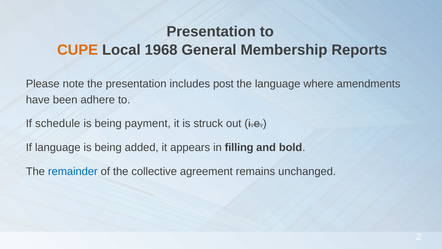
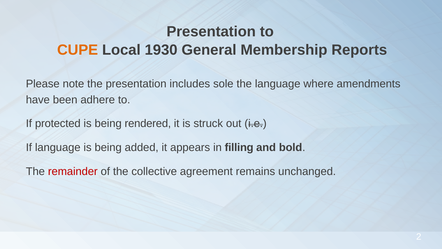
1968: 1968 -> 1930
post: post -> sole
schedule: schedule -> protected
payment: payment -> rendered
remainder colour: blue -> red
